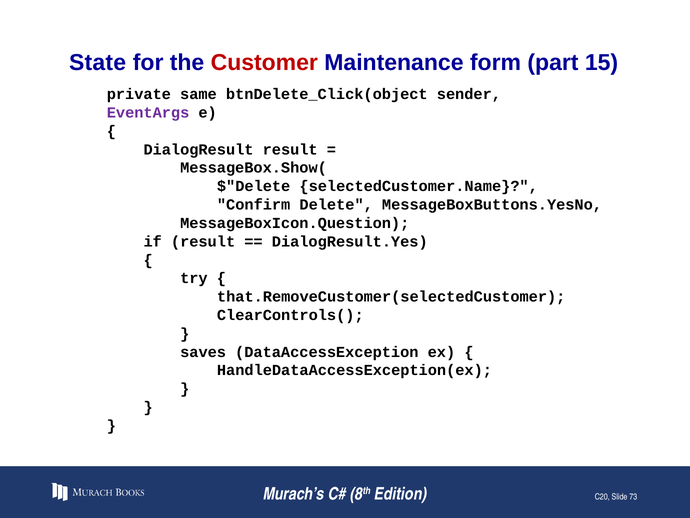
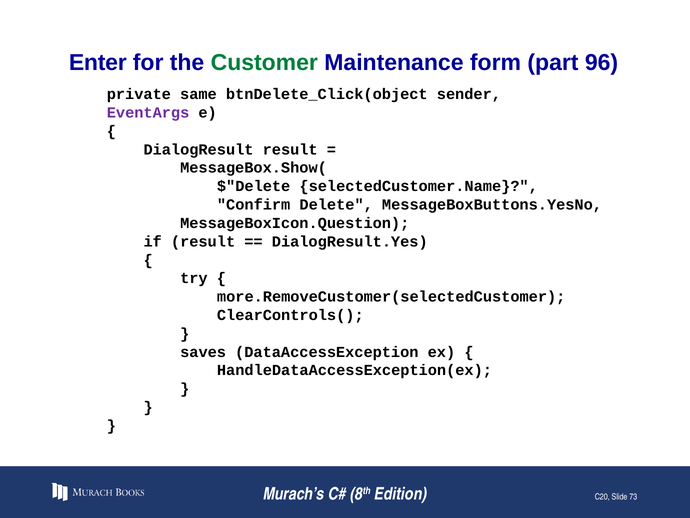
State: State -> Enter
Customer colour: red -> green
15: 15 -> 96
that.RemoveCustomer(selectedCustomer: that.RemoveCustomer(selectedCustomer -> more.RemoveCustomer(selectedCustomer
